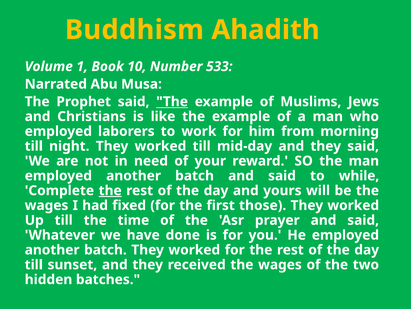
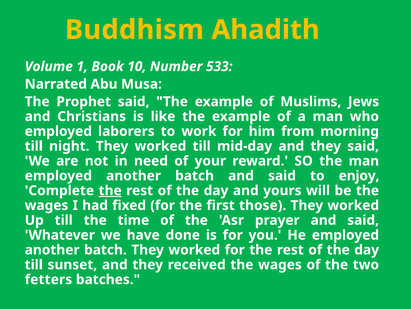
The at (172, 101) underline: present -> none
while: while -> enjoy
hidden: hidden -> fetters
